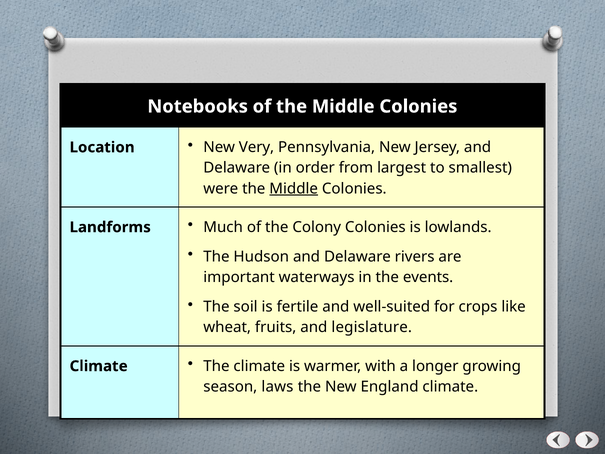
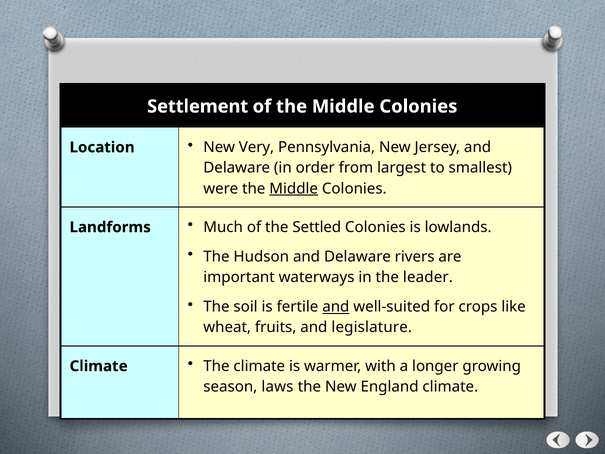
Notebooks: Notebooks -> Settlement
Colony: Colony -> Settled
events: events -> leader
and at (336, 307) underline: none -> present
